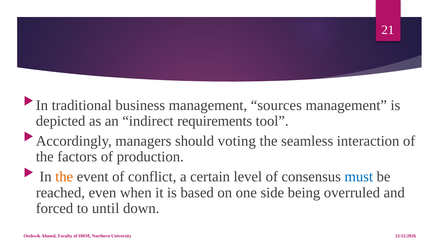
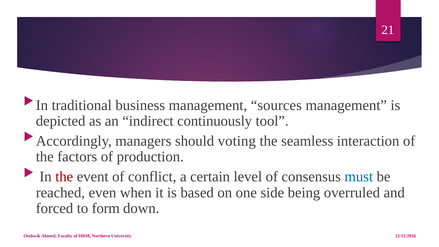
requirements: requirements -> continuously
the at (64, 177) colour: orange -> red
until: until -> form
